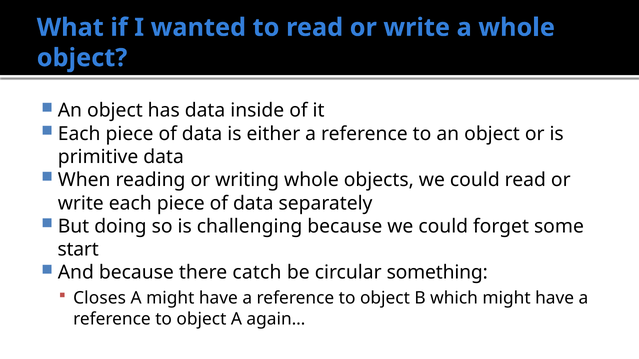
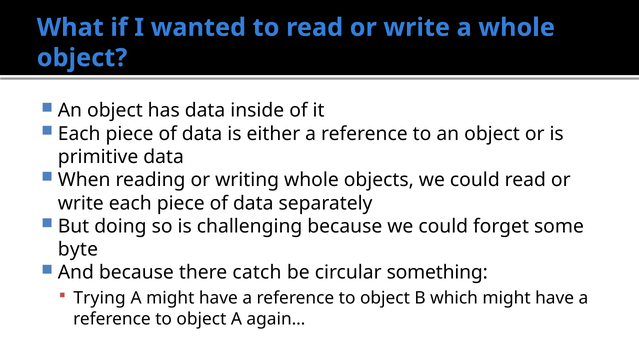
start: start -> byte
Closes: Closes -> Trying
